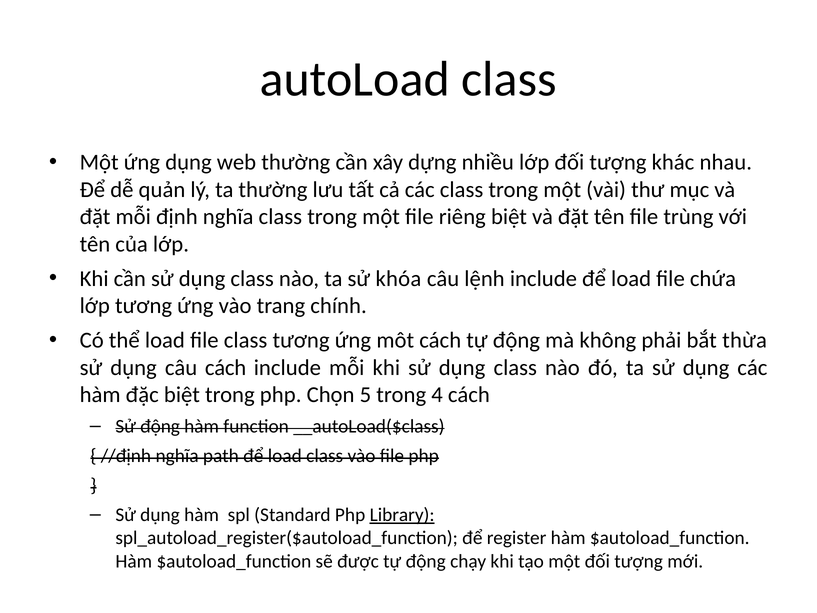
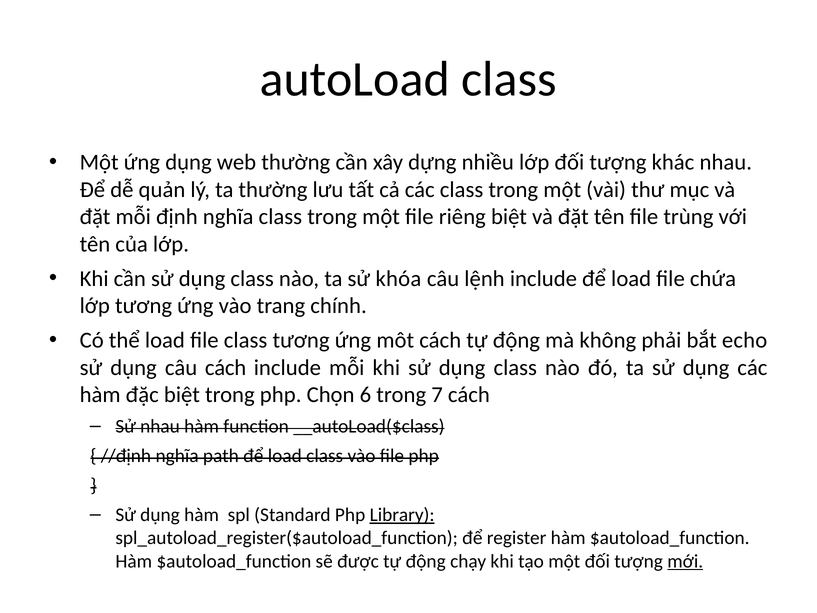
thừa: thừa -> echo
5: 5 -> 6
4: 4 -> 7
Sử động: động -> nhau
mới underline: none -> present
